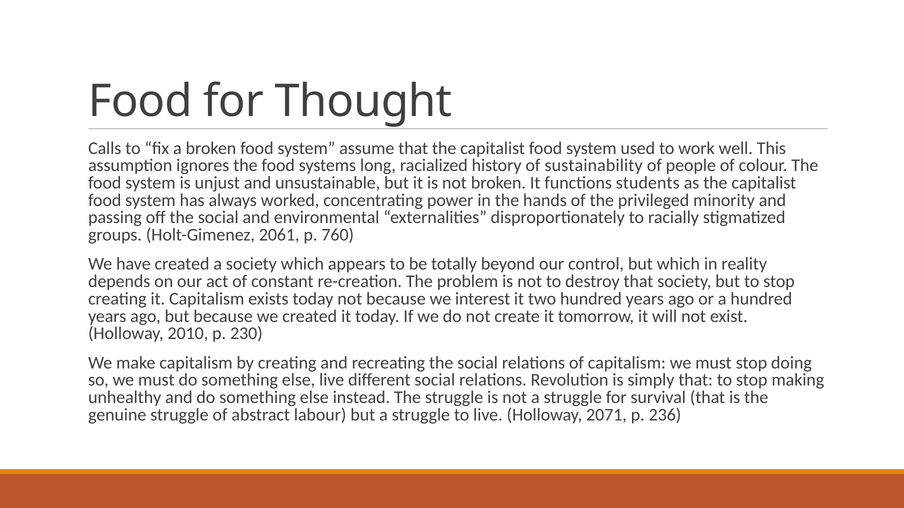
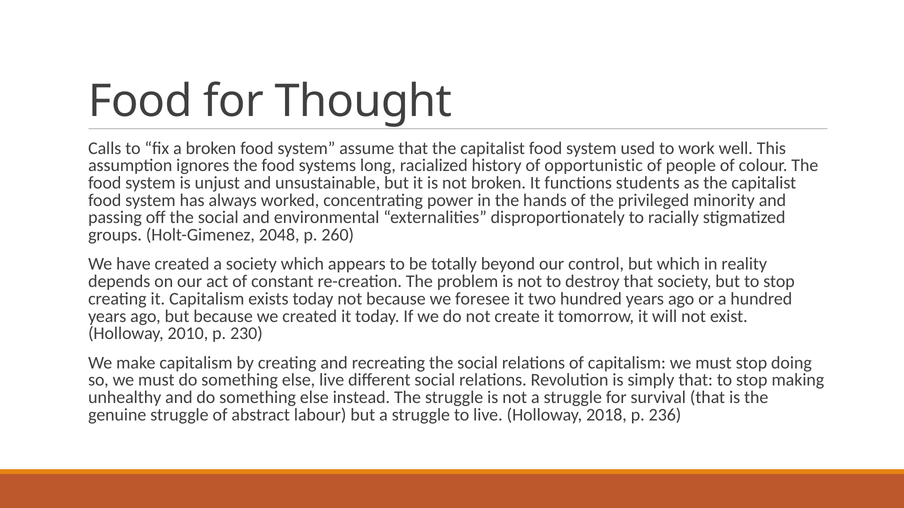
sustainability: sustainability -> opportunistic
2061: 2061 -> 2048
760: 760 -> 260
interest: interest -> foresee
2071: 2071 -> 2018
